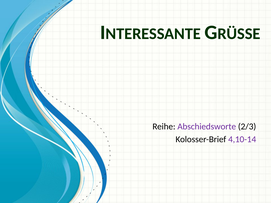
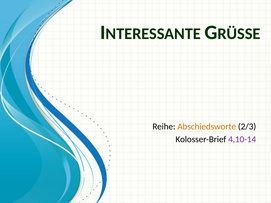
Abschiedsworte colour: purple -> orange
